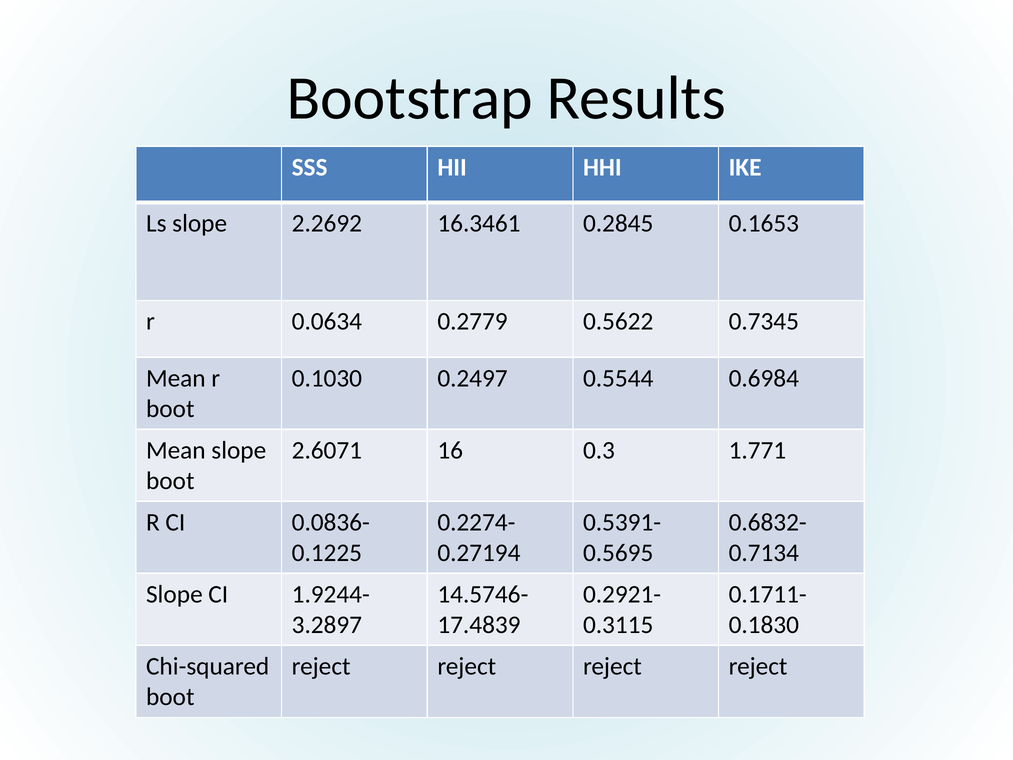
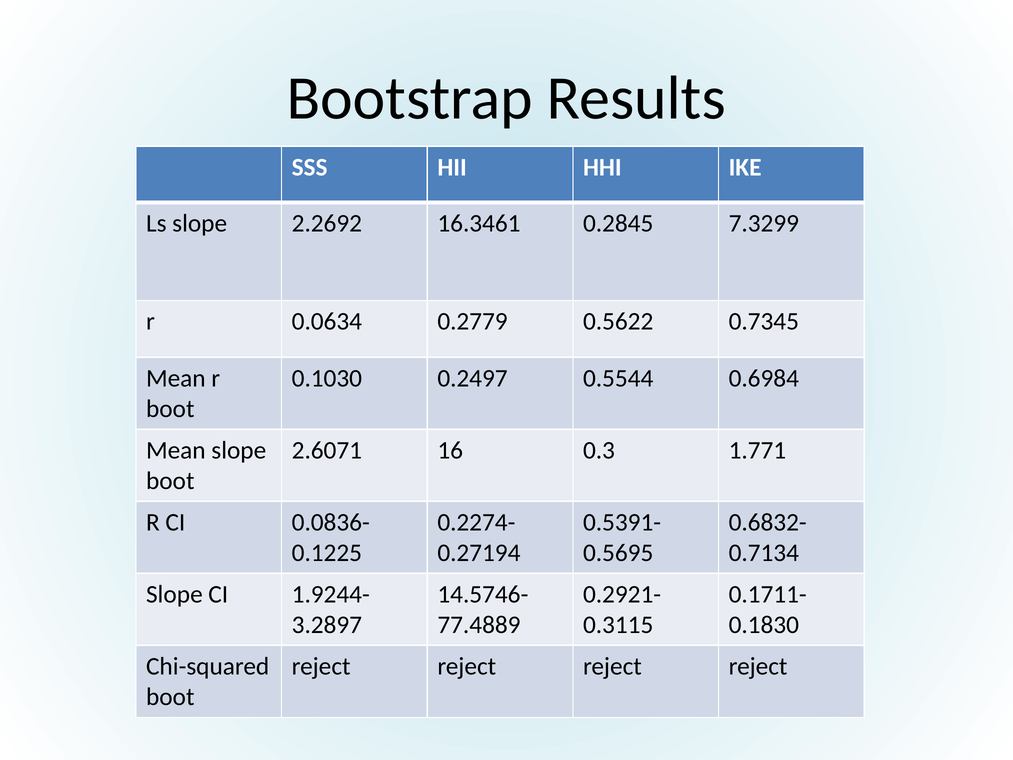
0.1653: 0.1653 -> 7.3299
17.4839: 17.4839 -> 77.4889
